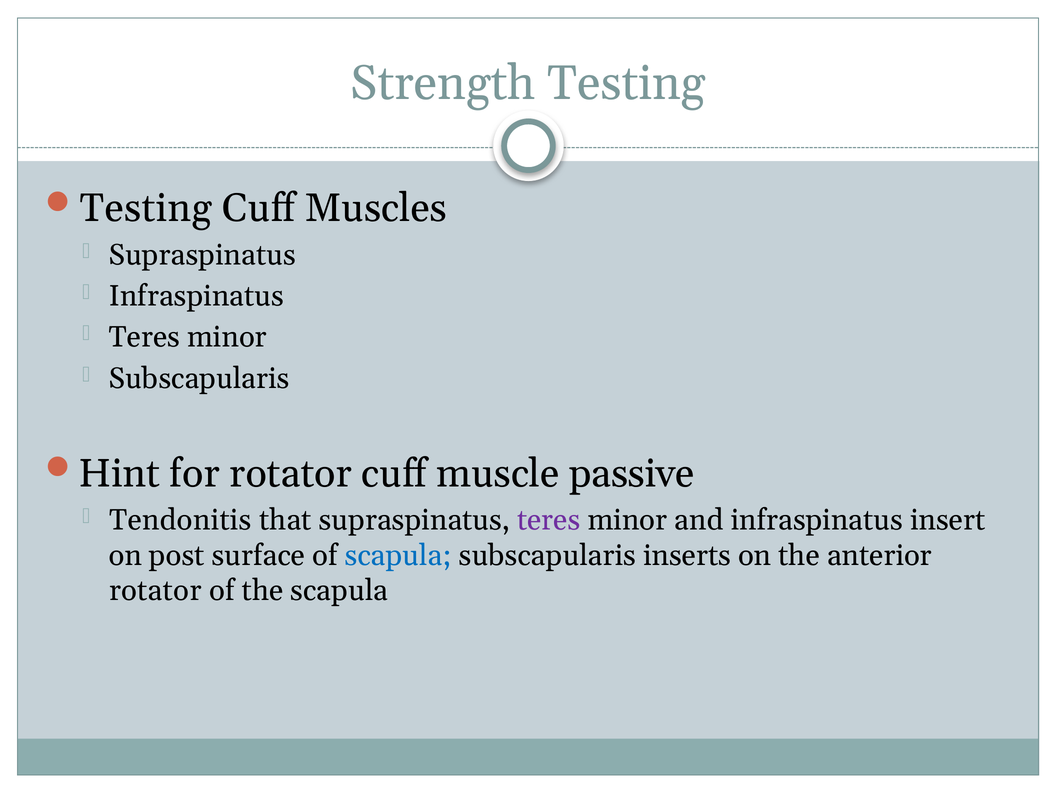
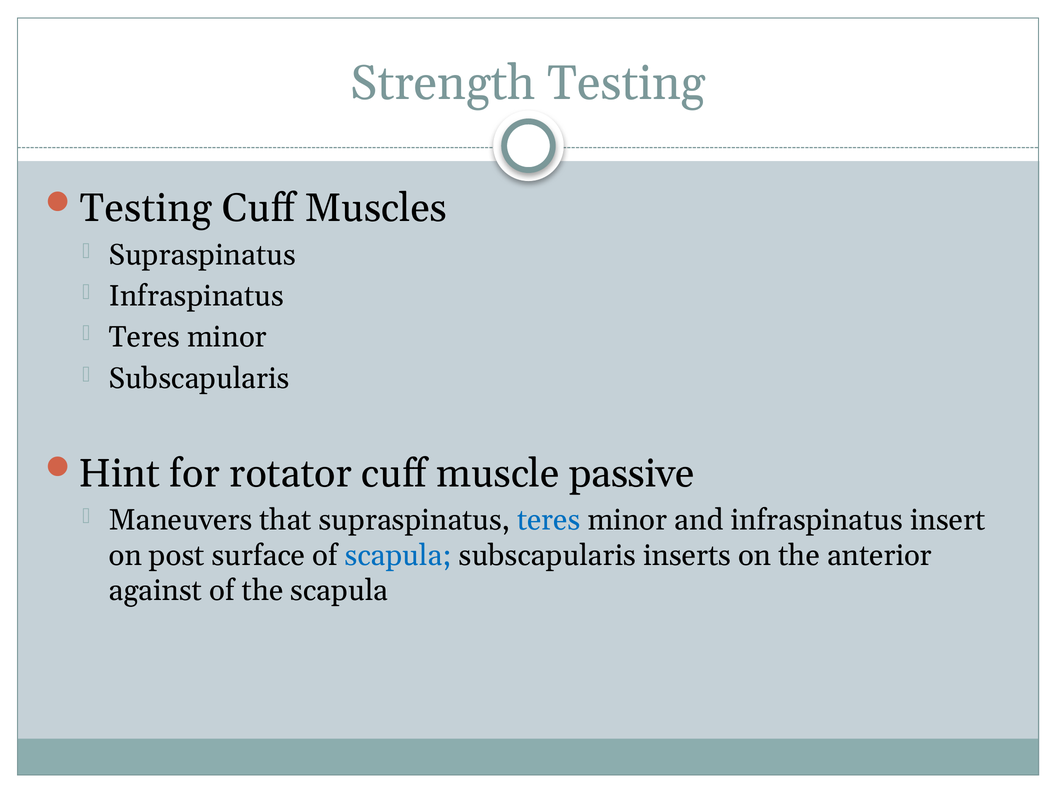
Tendonitis: Tendonitis -> Maneuvers
teres at (549, 520) colour: purple -> blue
rotator at (155, 591): rotator -> against
